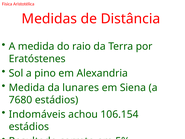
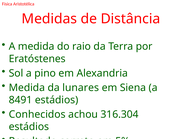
7680: 7680 -> 8491
Indomáveis: Indomáveis -> Conhecidos
106.154: 106.154 -> 316.304
